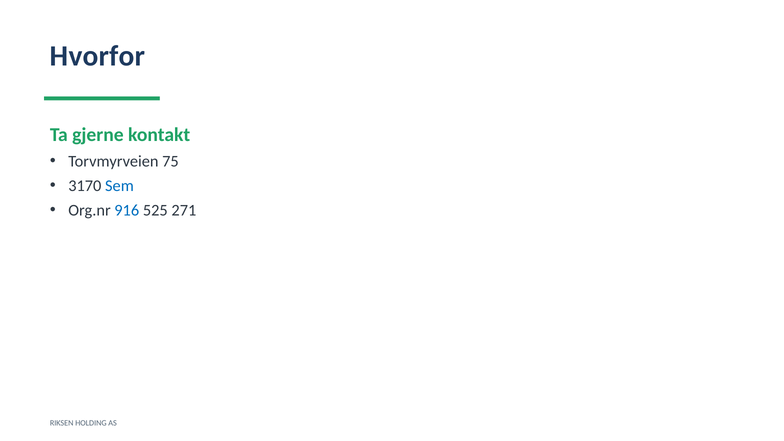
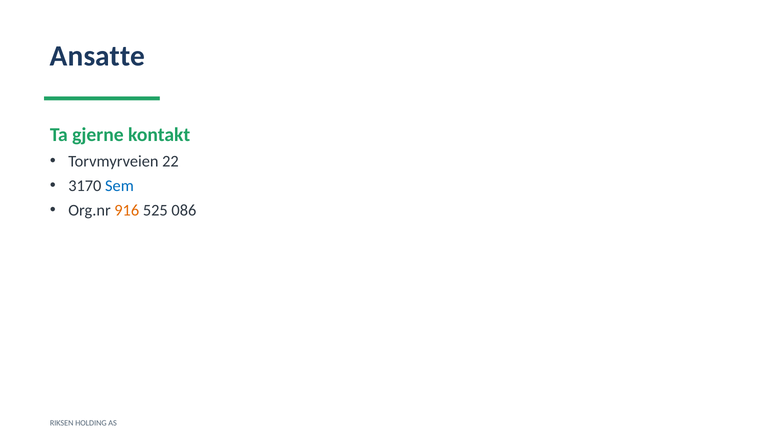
Hvorfor: Hvorfor -> Ansatte
75: 75 -> 22
916 colour: blue -> orange
271: 271 -> 086
